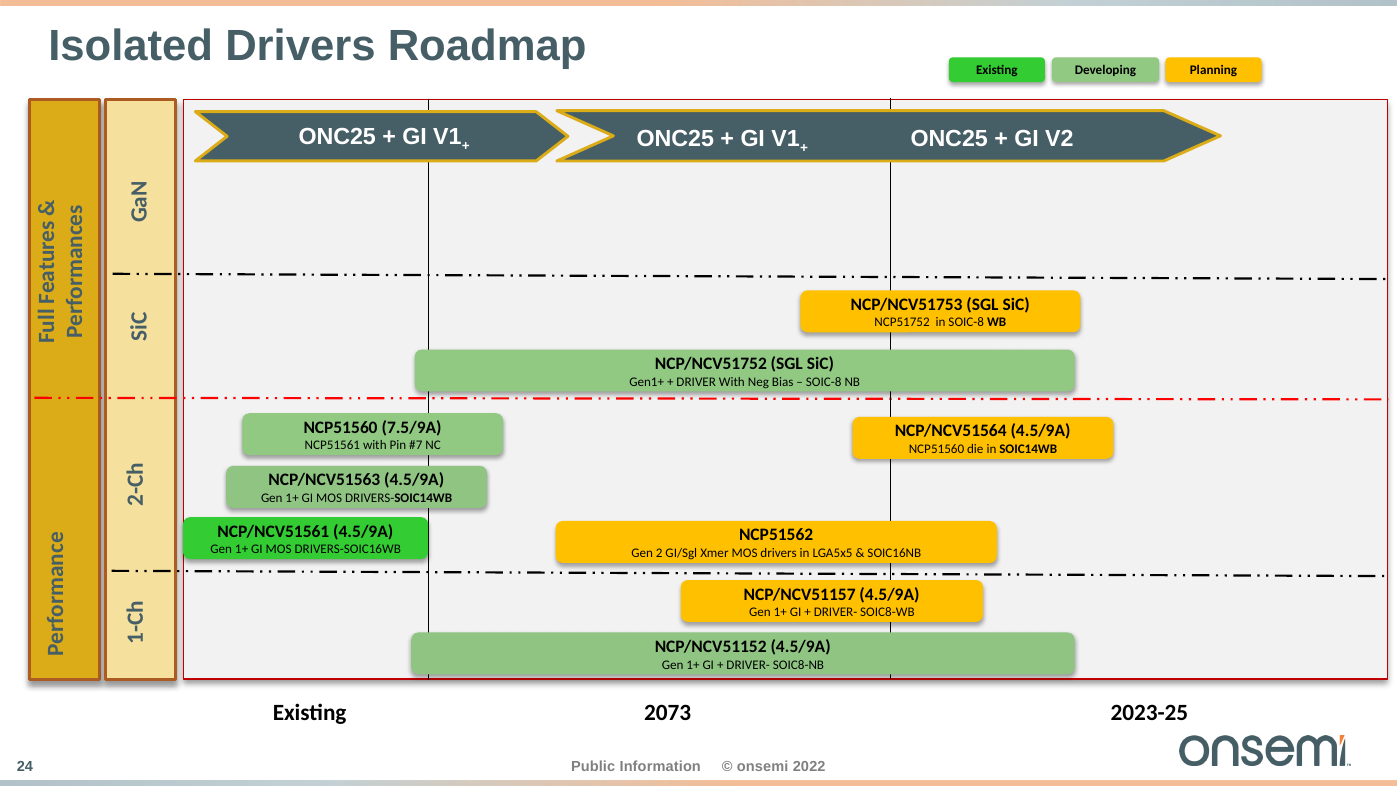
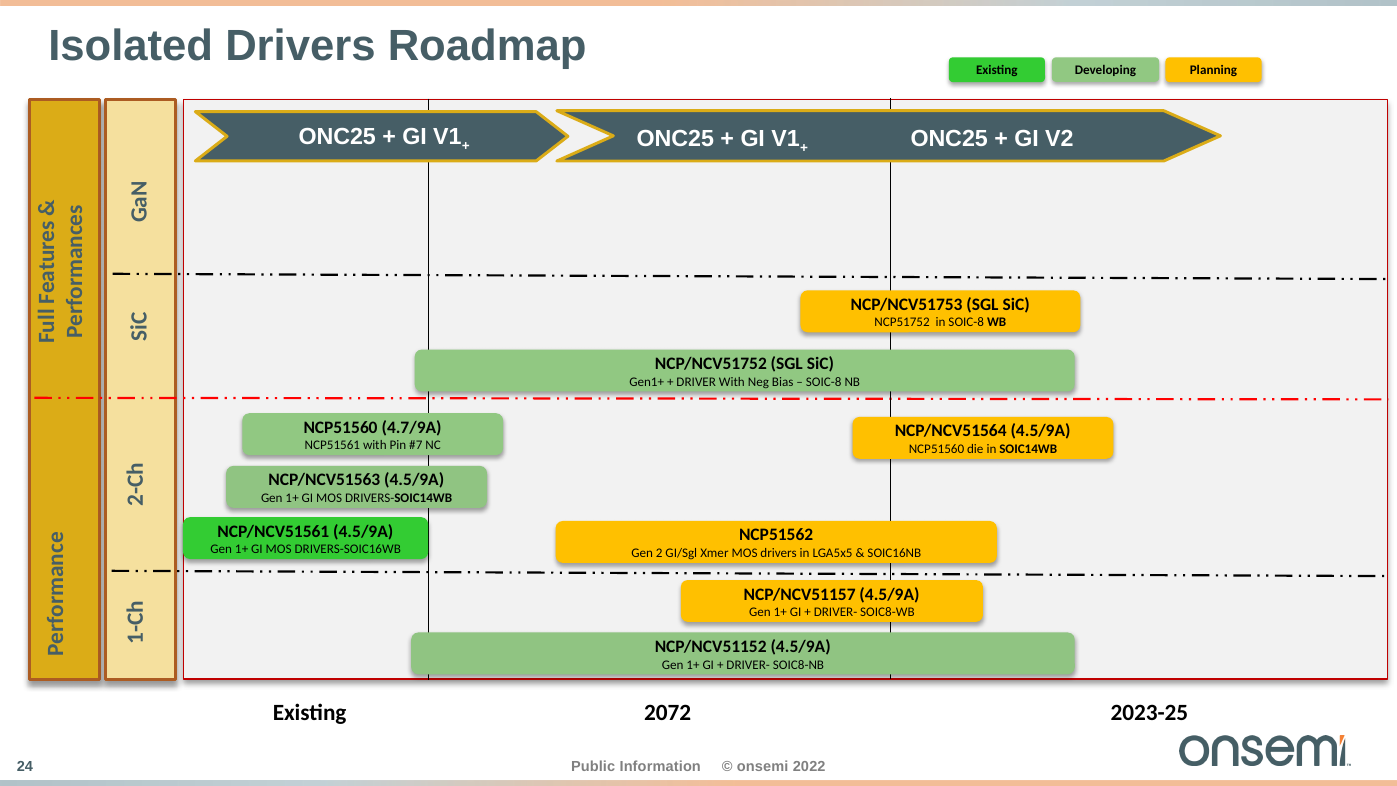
7.5/9A: 7.5/9A -> 4.7/9A
2073: 2073 -> 2072
